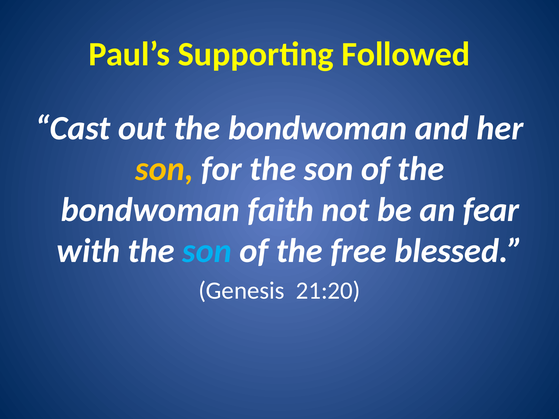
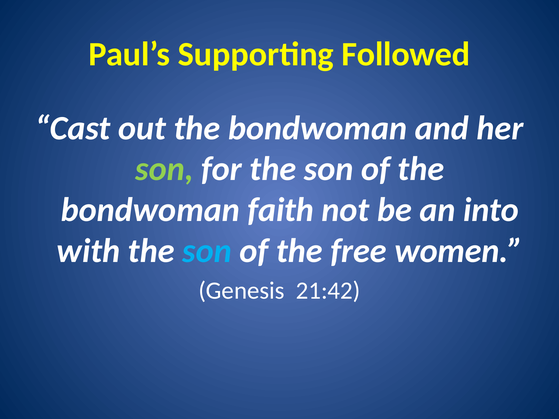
son at (164, 169) colour: yellow -> light green
fear: fear -> into
blessed: blessed -> women
21:20: 21:20 -> 21:42
